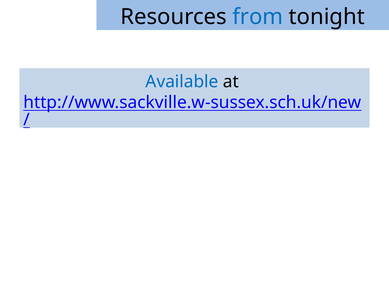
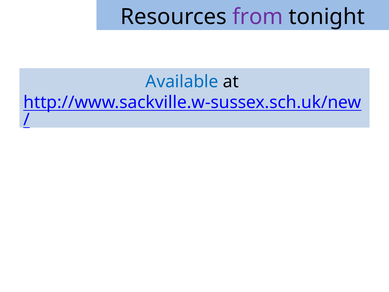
from colour: blue -> purple
